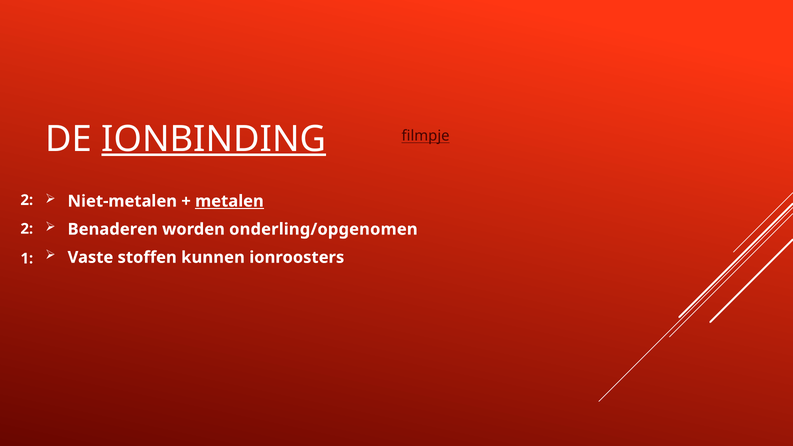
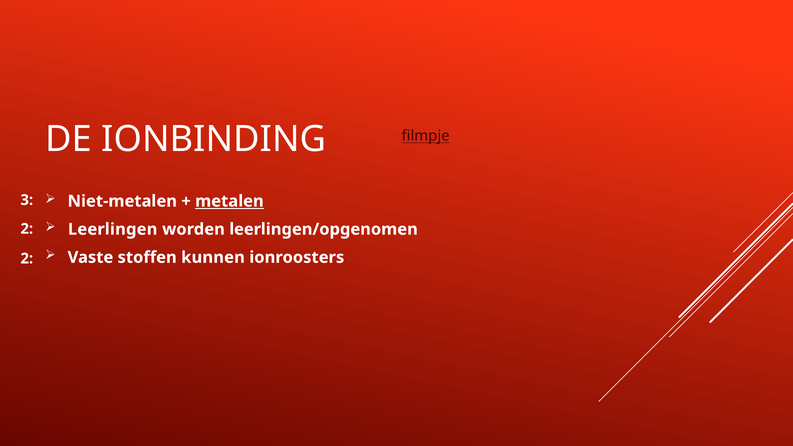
IONBINDING underline: present -> none
2 at (27, 200): 2 -> 3
Benaderen: Benaderen -> Leerlingen
onderling/opgenomen: onderling/opgenomen -> leerlingen/opgenomen
1 at (27, 259): 1 -> 2
